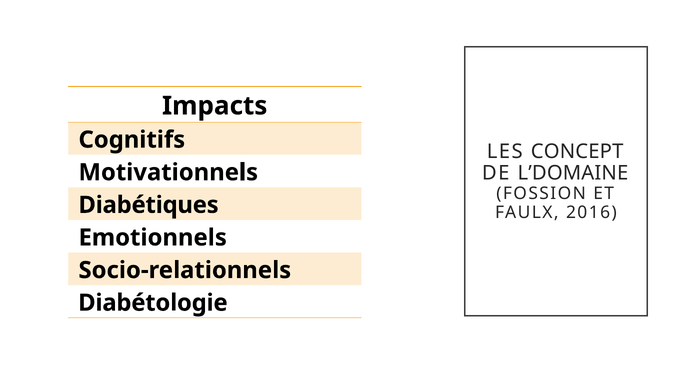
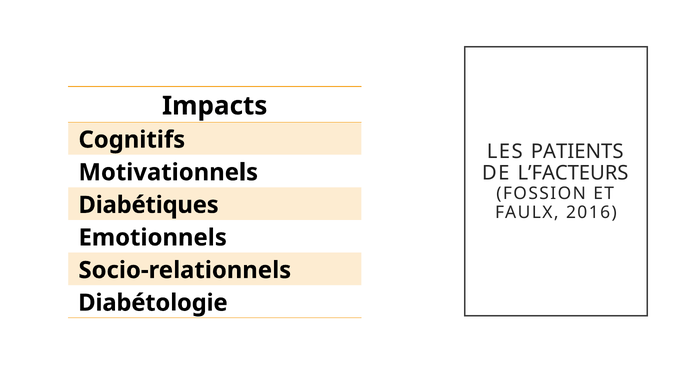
CONCEPT: CONCEPT -> PATIENTS
L’DOMAINE: L’DOMAINE -> L’FACTEURS
